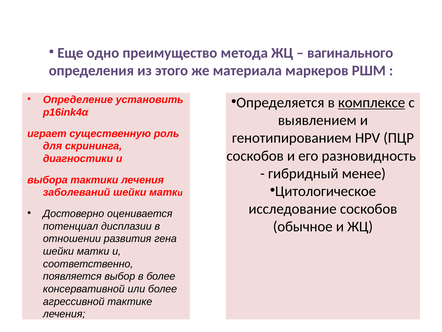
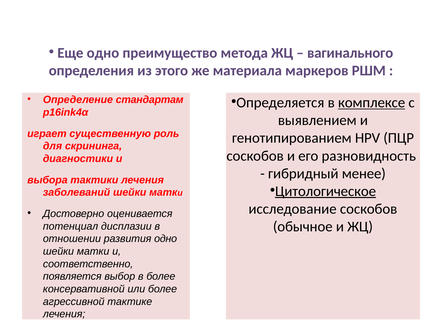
установить: установить -> стандартам
Цитологическое underline: none -> present
развития гена: гена -> одно
